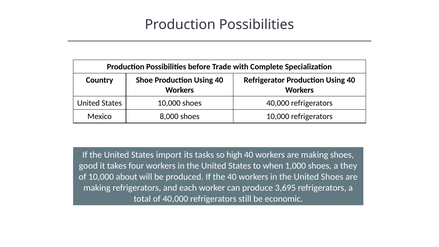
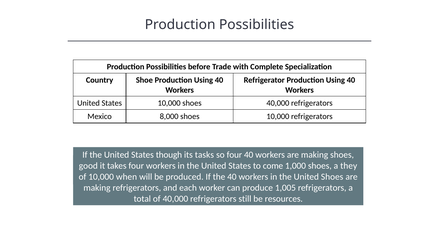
import: import -> though
so high: high -> four
when: when -> come
about: about -> when
3,695: 3,695 -> 1,005
economic: economic -> resources
